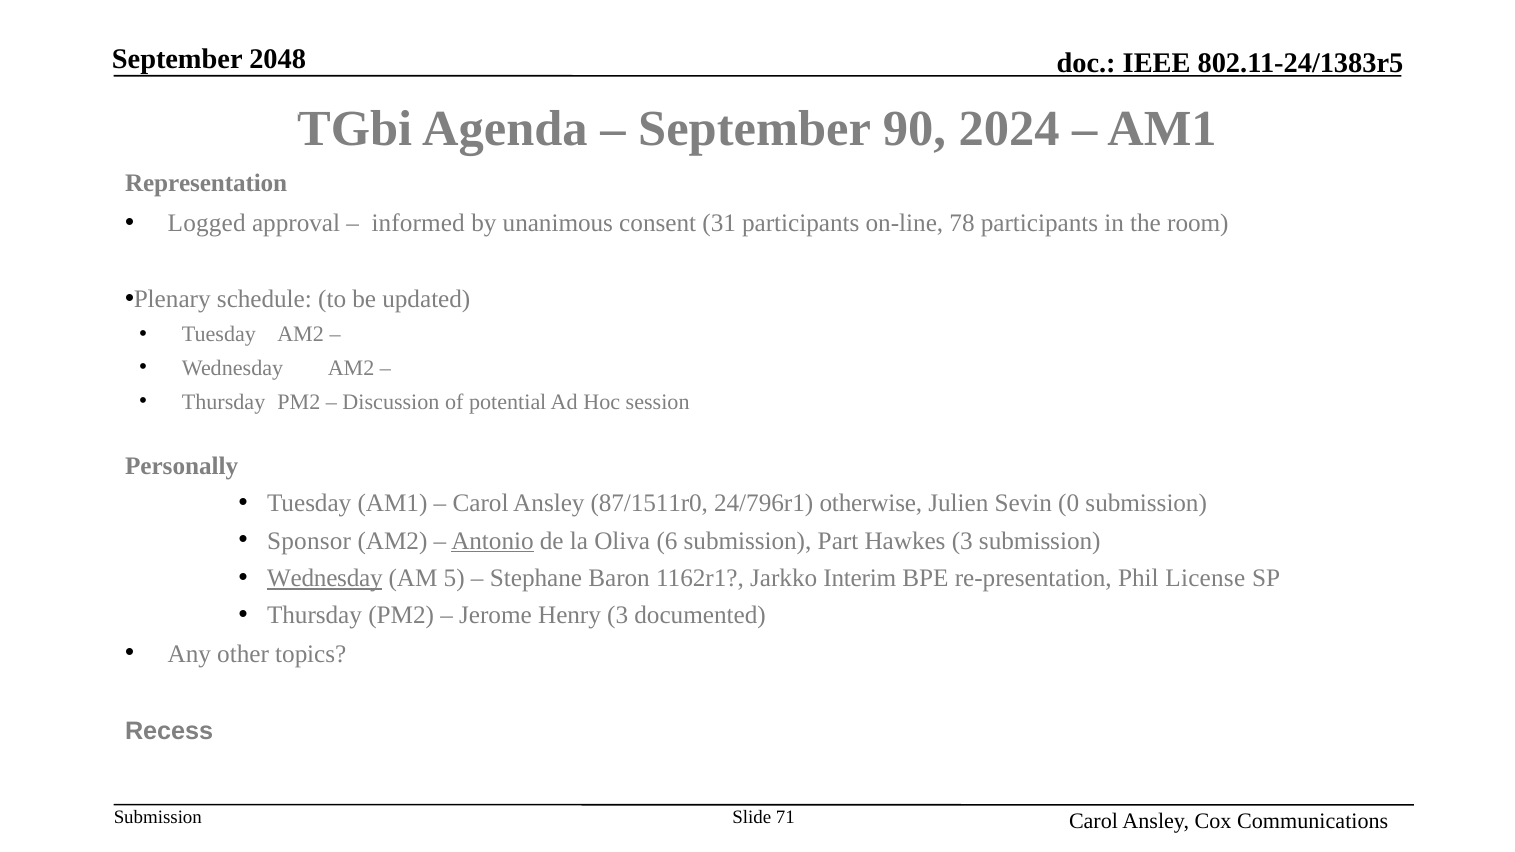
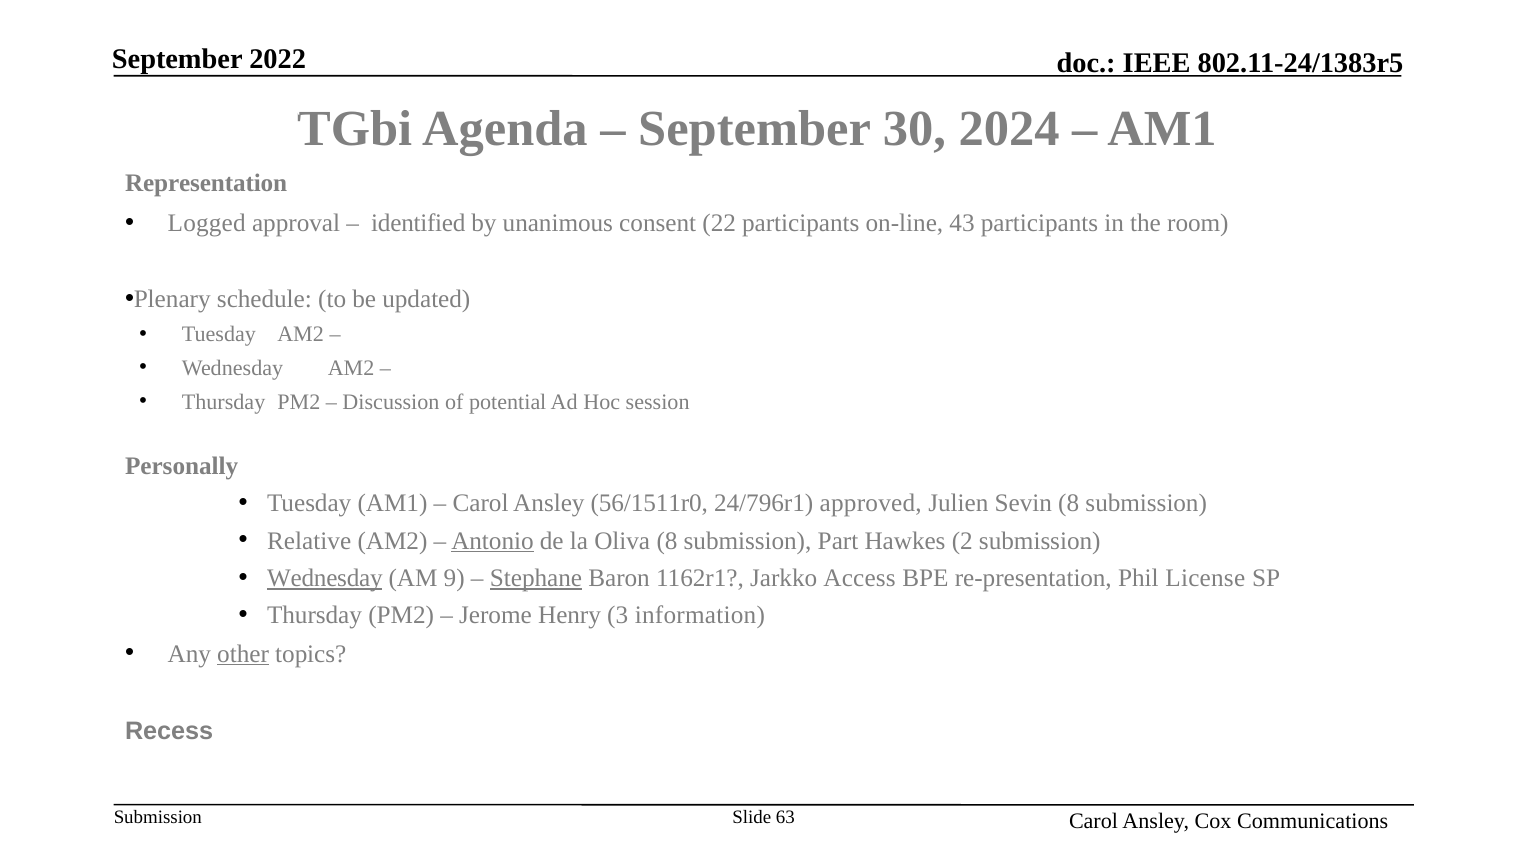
2048: 2048 -> 2022
90: 90 -> 30
informed: informed -> identified
31: 31 -> 22
78: 78 -> 43
87/1511r0: 87/1511r0 -> 56/1511r0
otherwise: otherwise -> approved
Sevin 0: 0 -> 8
Sponsor: Sponsor -> Relative
Oliva 6: 6 -> 8
Hawkes 3: 3 -> 2
5: 5 -> 9
Stephane underline: none -> present
Interim: Interim -> Access
documented: documented -> information
other underline: none -> present
71: 71 -> 63
